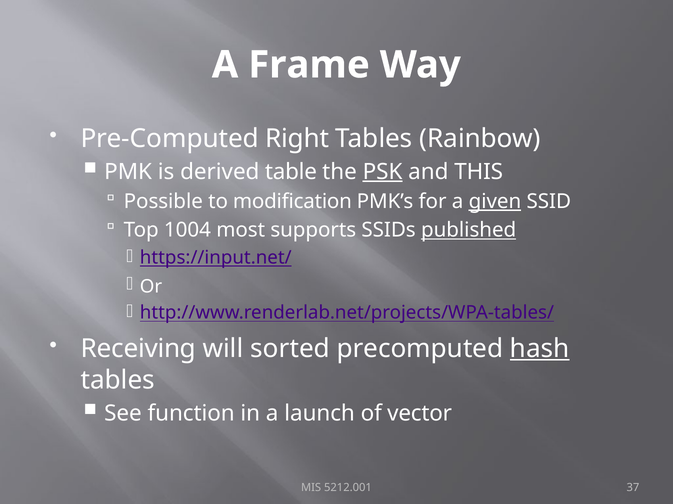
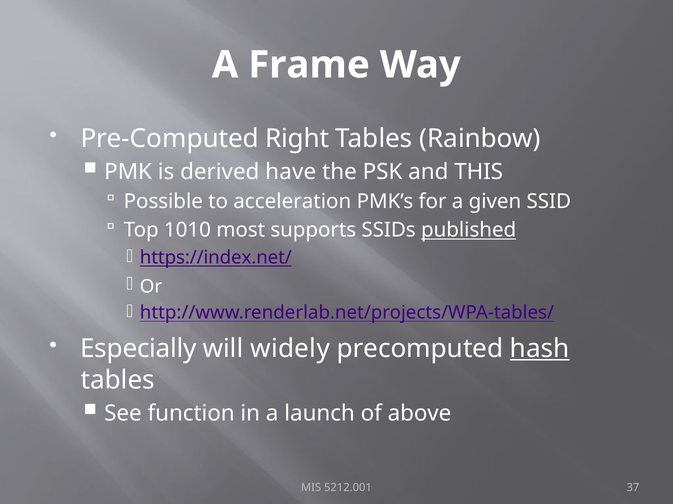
table: table -> have
PSK underline: present -> none
modification: modification -> acceleration
given underline: present -> none
1004: 1004 -> 1010
https://input.net/: https://input.net/ -> https://index.net/
Receiving: Receiving -> Especially
sorted: sorted -> widely
vector: vector -> above
